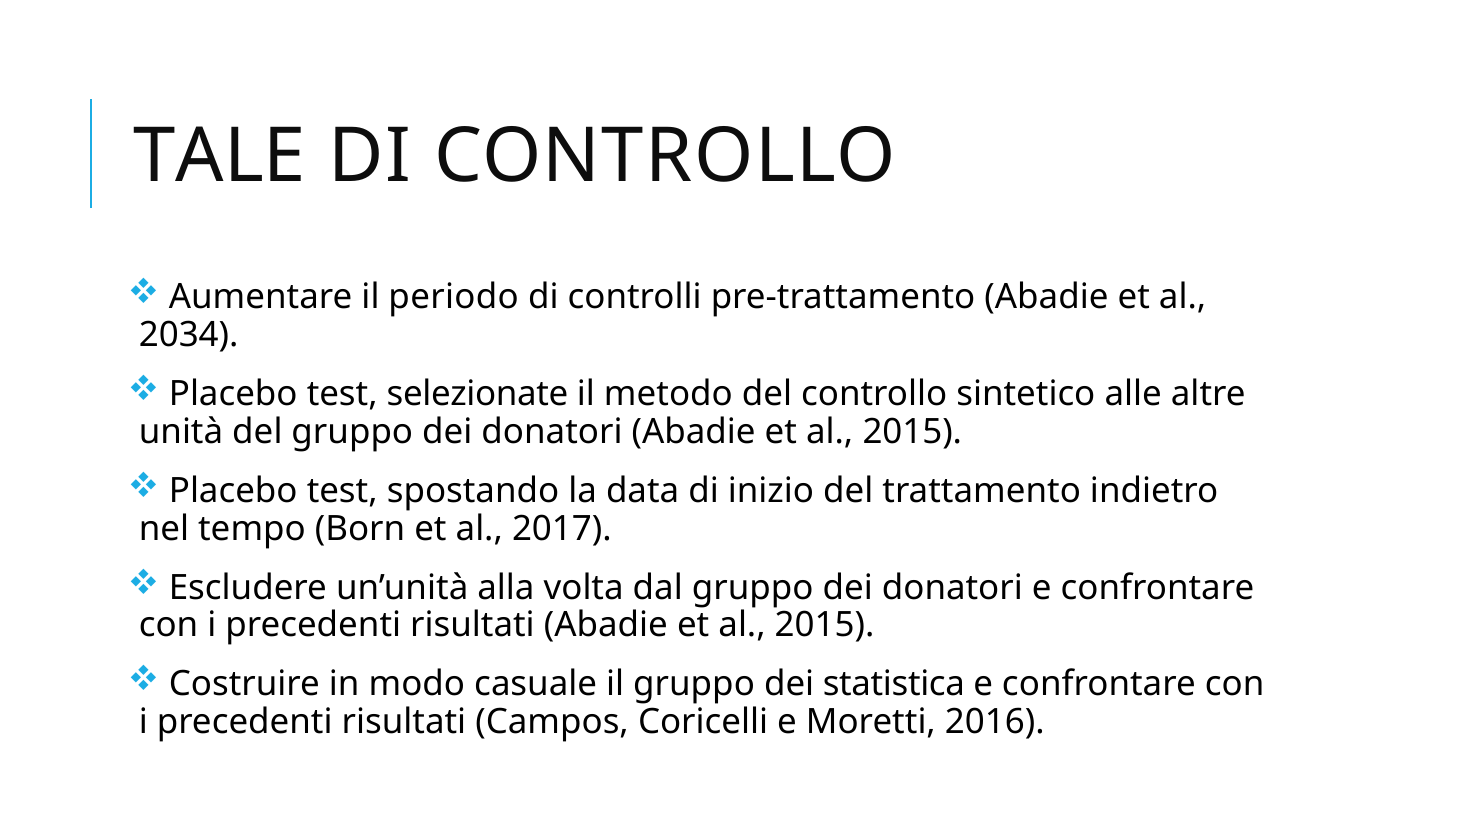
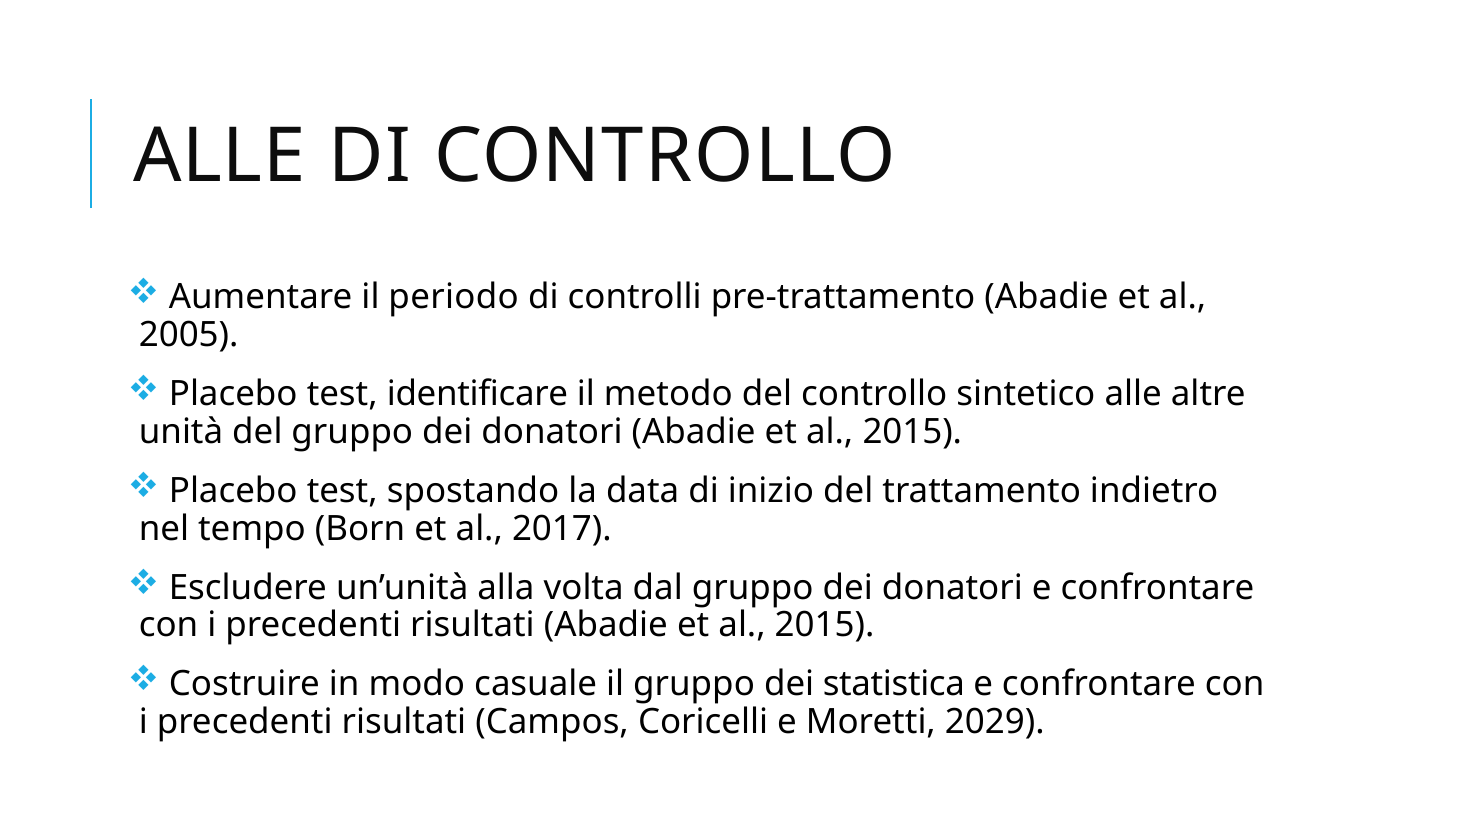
TALE at (220, 156): TALE -> ALLE
2034: 2034 -> 2005
selezionate: selezionate -> identificare
2016: 2016 -> 2029
